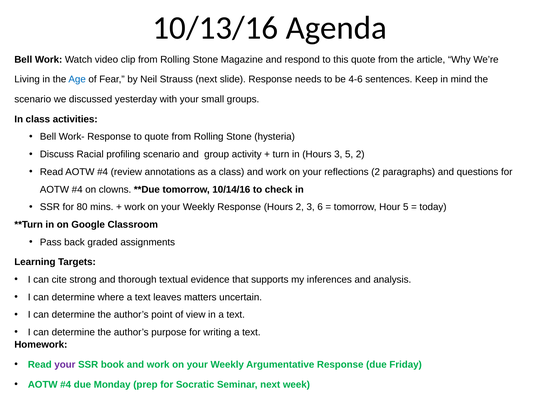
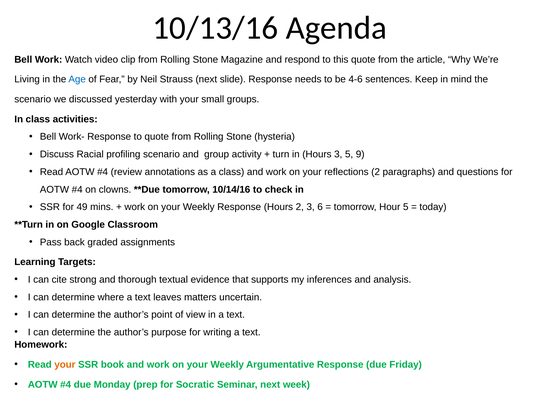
5 2: 2 -> 9
80: 80 -> 49
your at (65, 365) colour: purple -> orange
